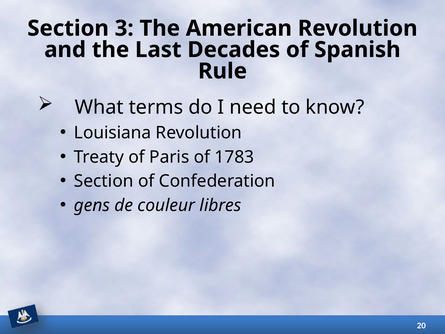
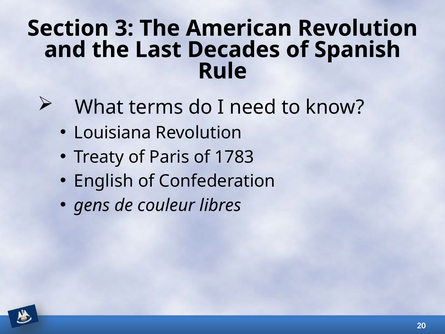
Section at (104, 181): Section -> English
